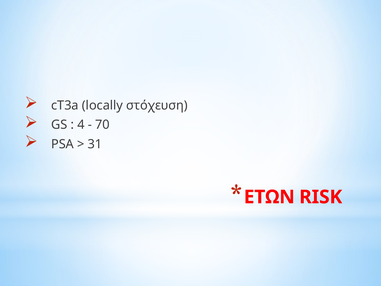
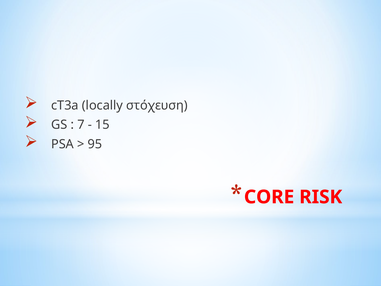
4: 4 -> 7
70: 70 -> 15
31: 31 -> 95
ΕΤΩΝ: ΕΤΩΝ -> CORE
